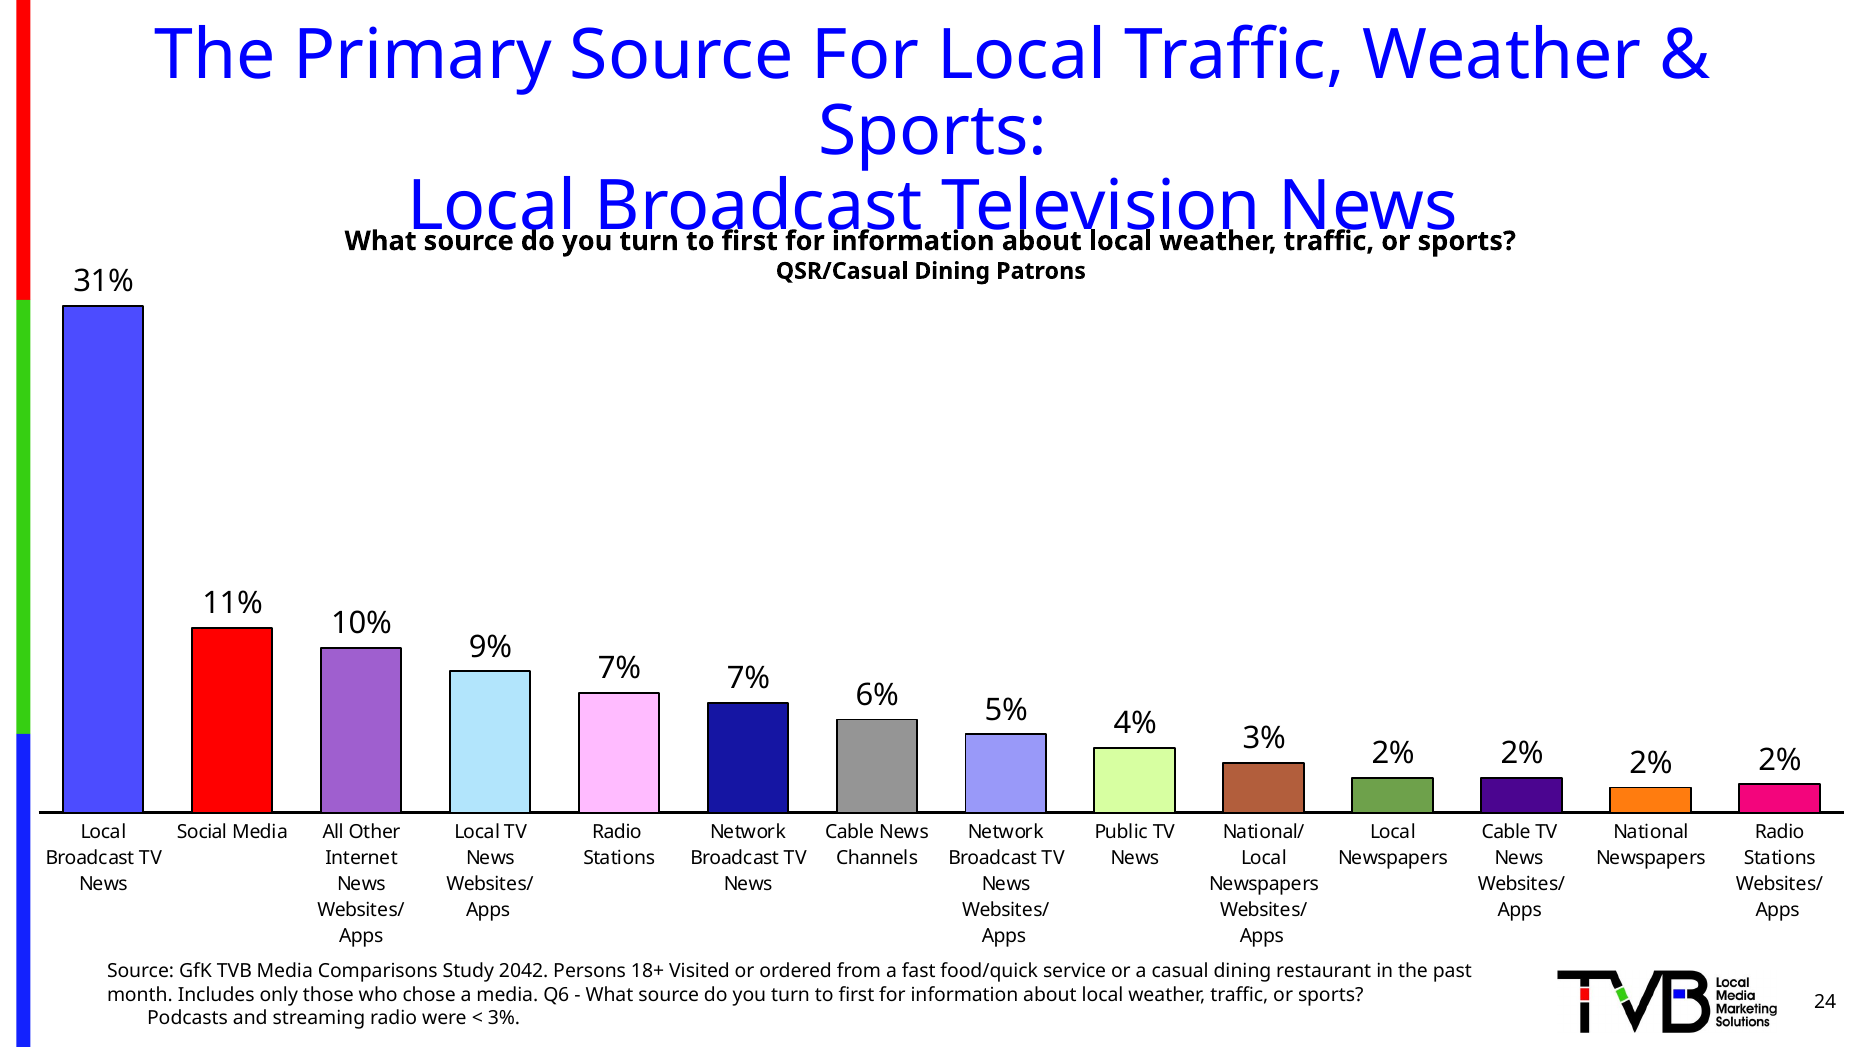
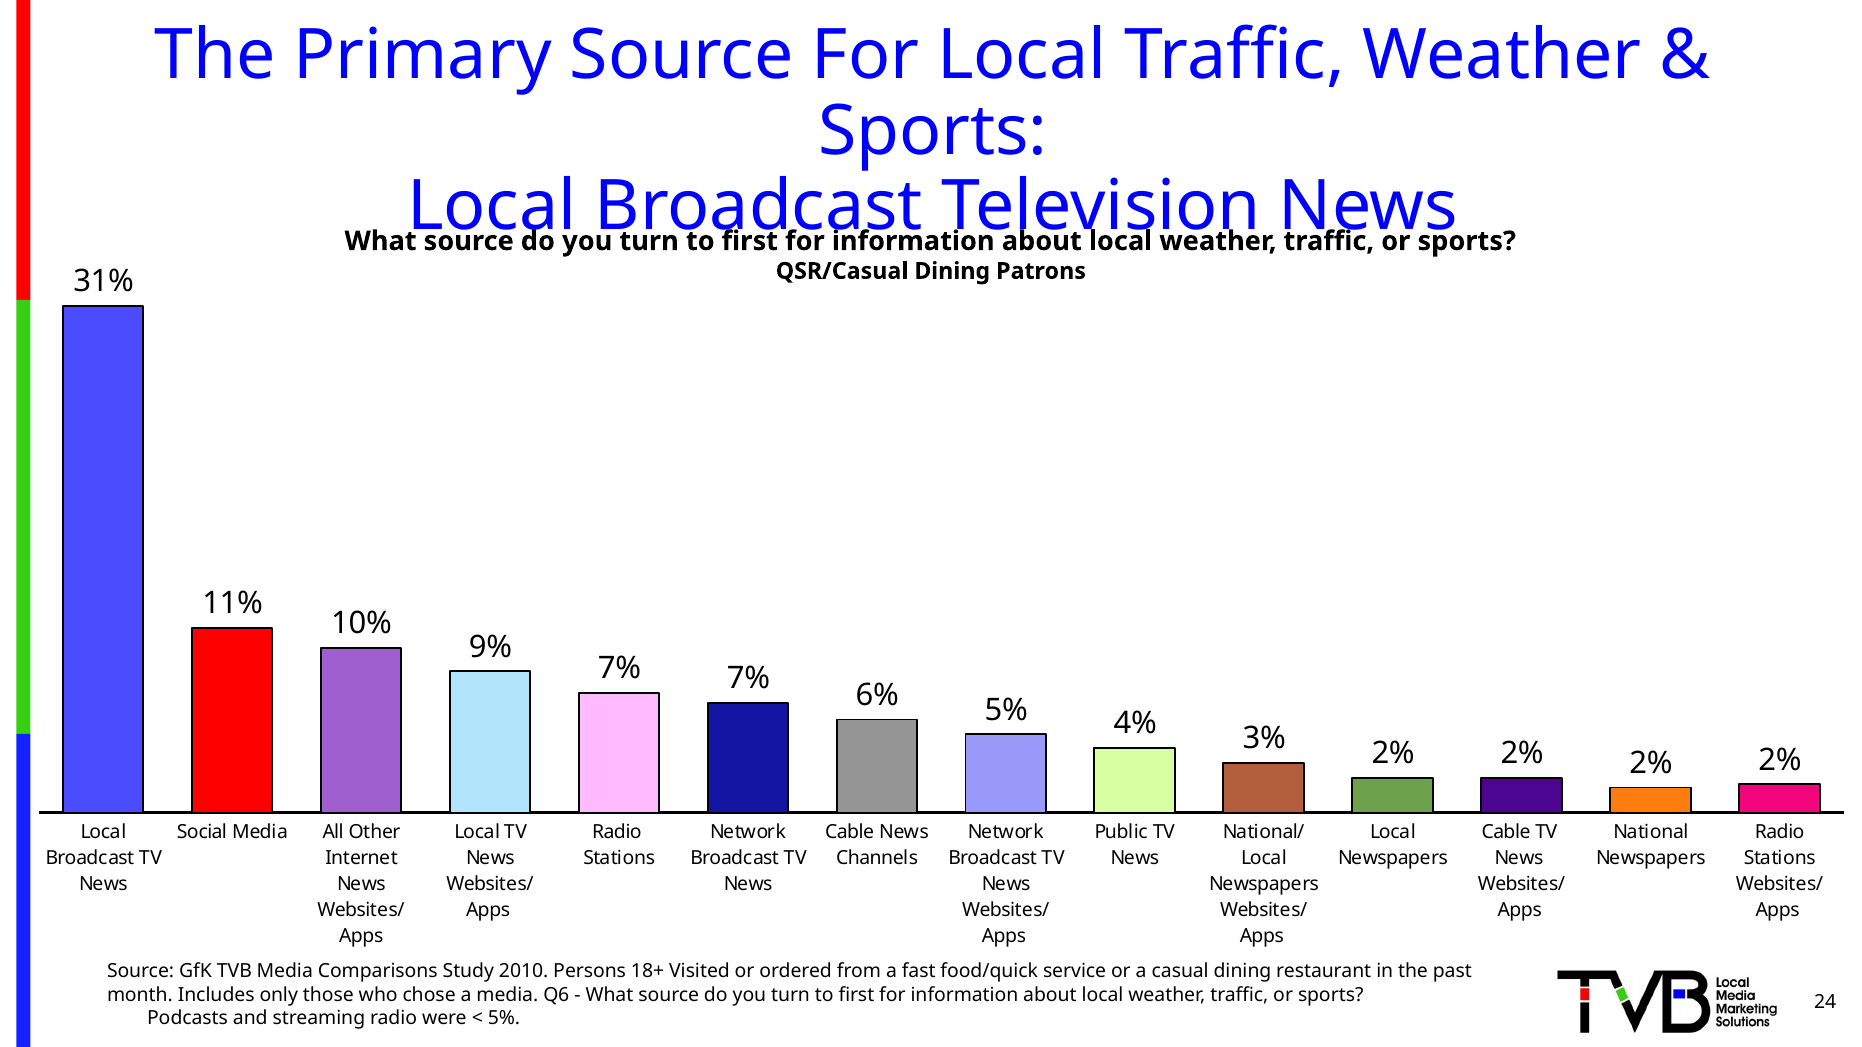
2042: 2042 -> 2010
3% at (504, 1018): 3% -> 5%
